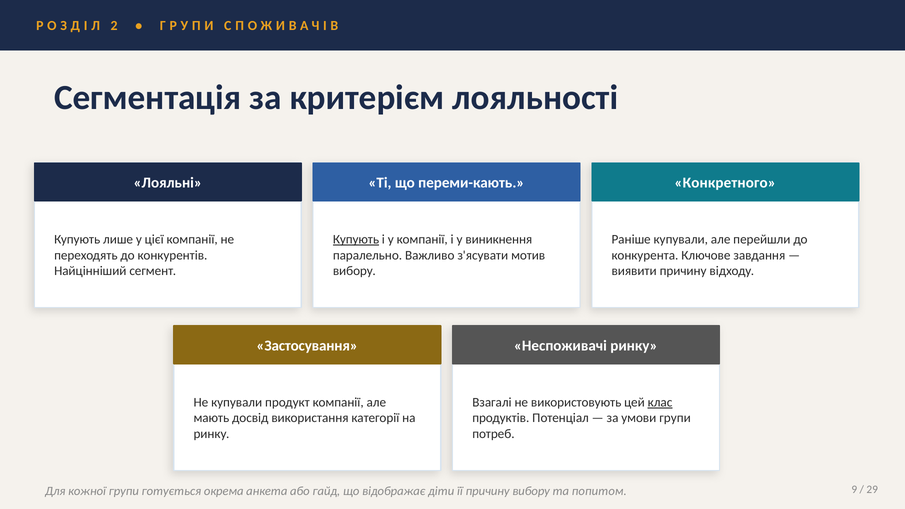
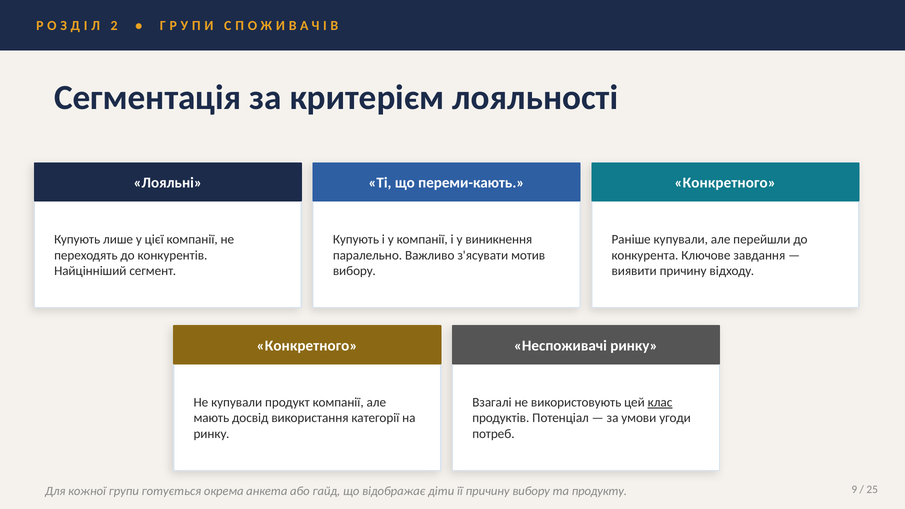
Купують at (356, 239) underline: present -> none
Застосування at (307, 346): Застосування -> Конкретного
умови групи: групи -> угоди
попитом: попитом -> продукту
29: 29 -> 25
